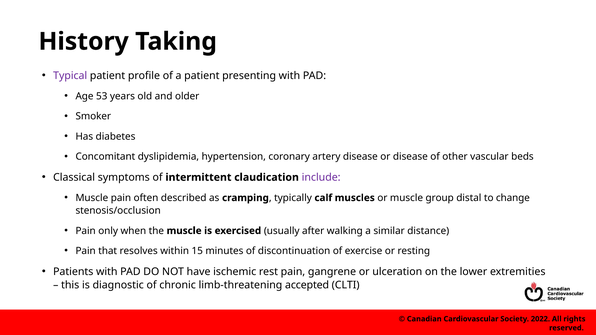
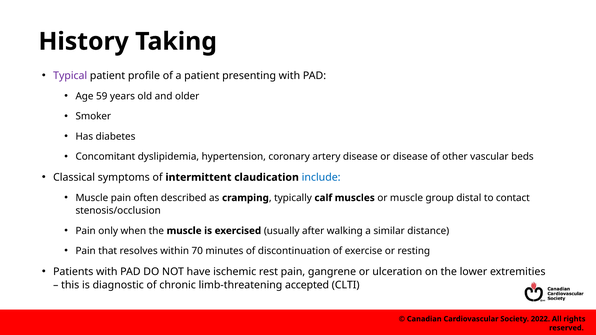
53: 53 -> 59
include colour: purple -> blue
change: change -> contact
15: 15 -> 70
